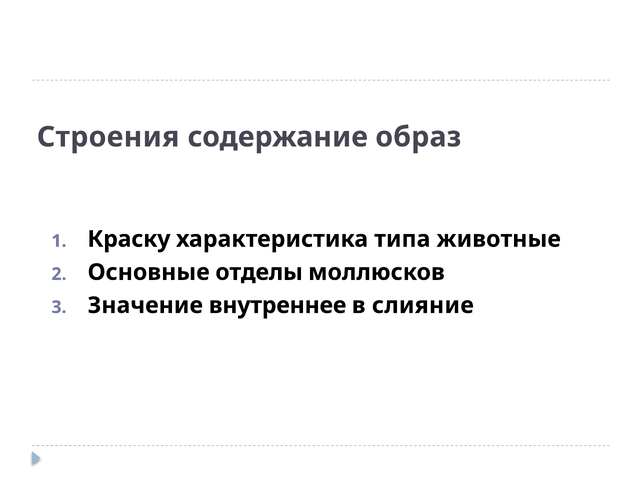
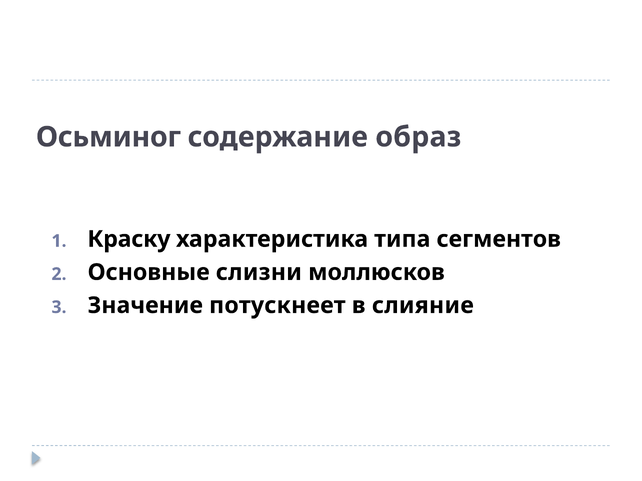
Строения: Строения -> Осьминог
животные: животные -> сегментов
отделы: отделы -> слизни
внутреннее: внутреннее -> потускнеет
